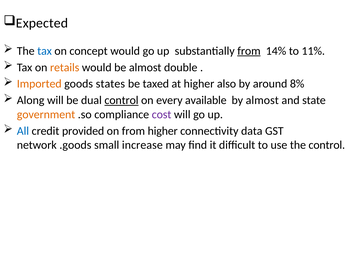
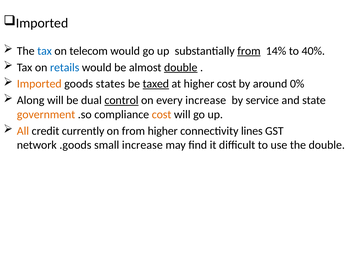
Expected at (42, 23): Expected -> Imported
concept: concept -> telecom
11%: 11% -> 40%
retails colour: orange -> blue
double at (181, 67) underline: none -> present
taxed underline: none -> present
higher also: also -> cost
8%: 8% -> 0%
every available: available -> increase
by almost: almost -> service
cost at (162, 115) colour: purple -> orange
All colour: blue -> orange
provided: provided -> currently
data: data -> lines
the control: control -> double
